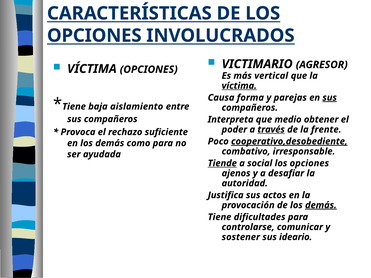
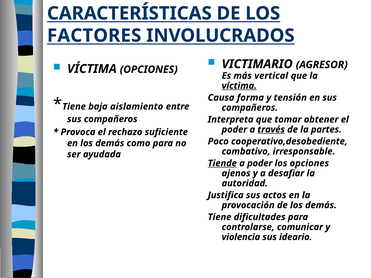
OPCIONES at (94, 36): OPCIONES -> FACTORES
parejas: parejas -> tensión
sus at (330, 98) underline: present -> none
medio: medio -> tomar
frente: frente -> partes
cooperativo,desobediente underline: present -> none
a social: social -> poder
demás at (321, 205) underline: present -> none
sostener: sostener -> violencia
